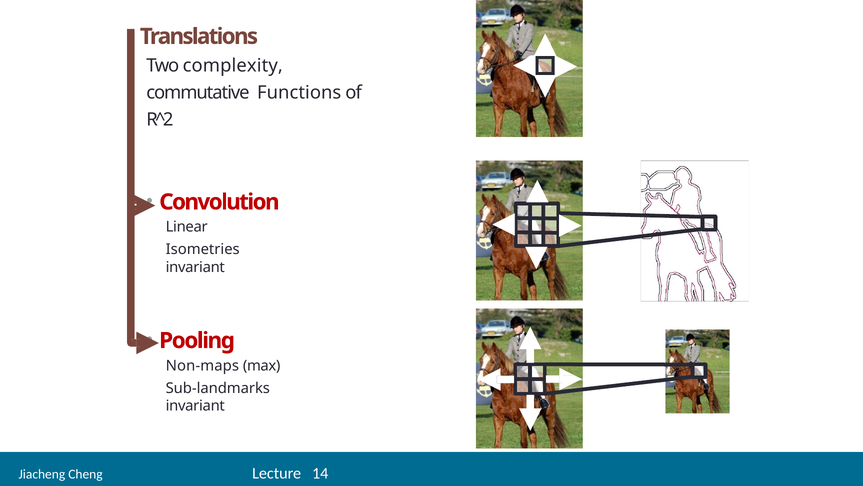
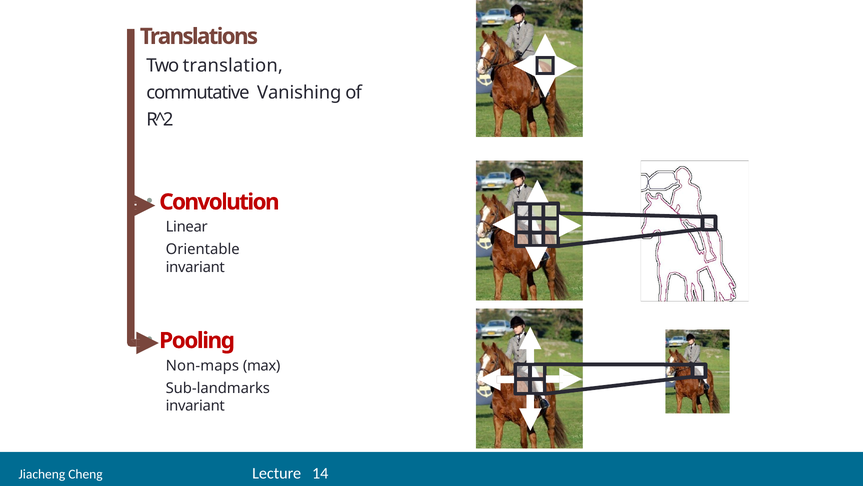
complexity: complexity -> translation
Functions: Functions -> Vanishing
Isometries: Isometries -> Orientable
